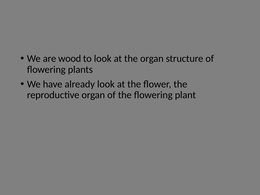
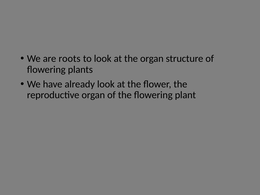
wood: wood -> roots
